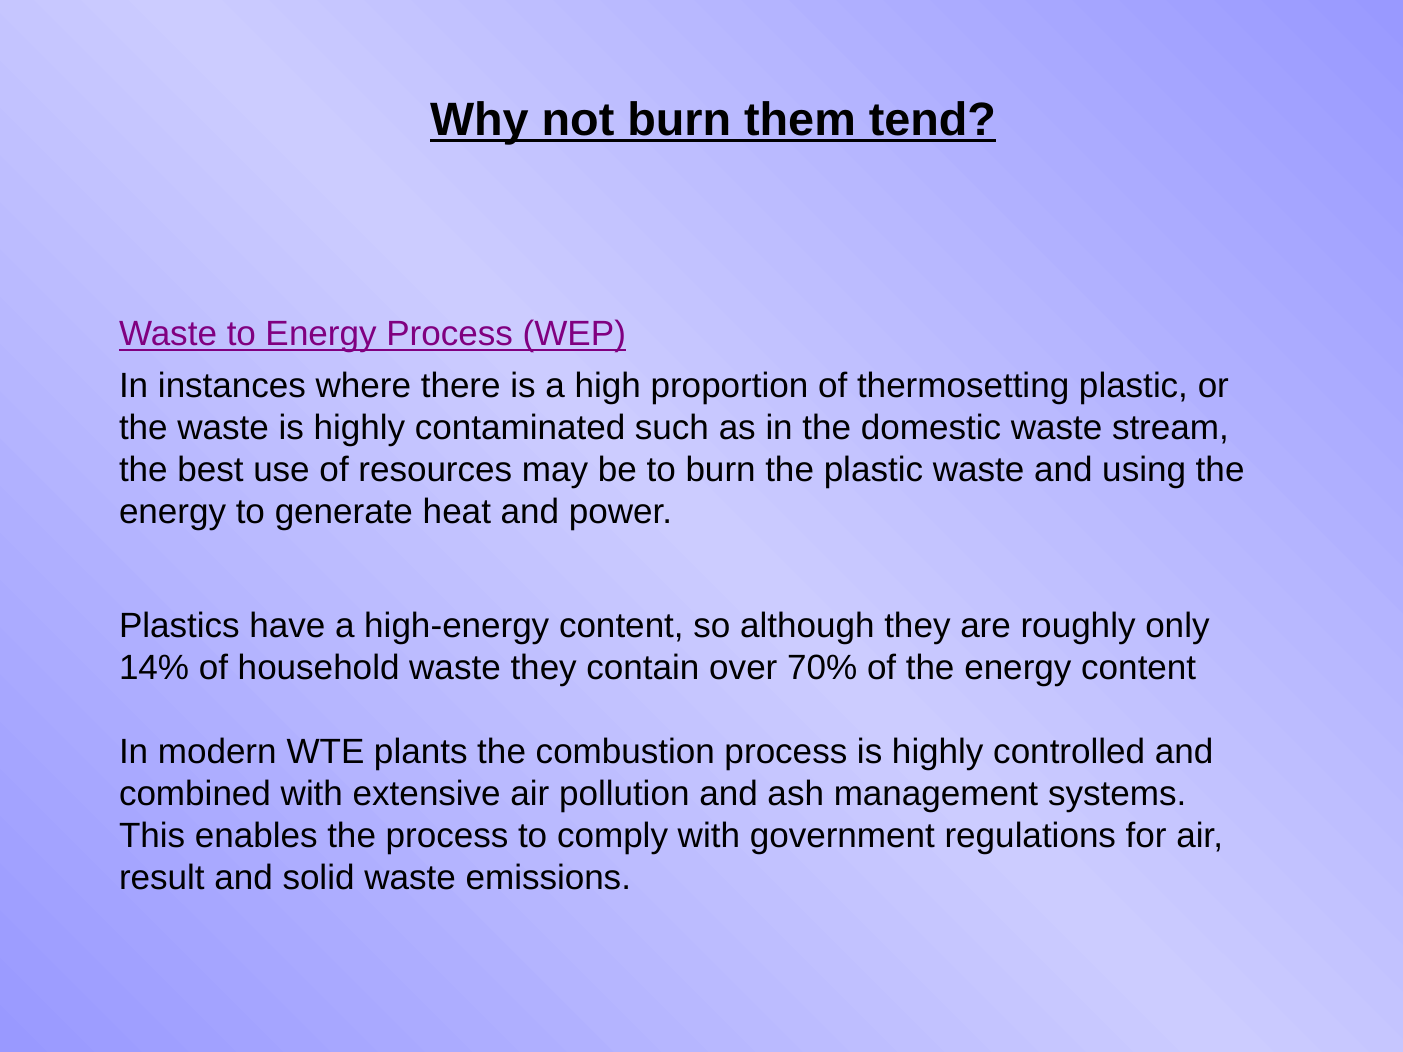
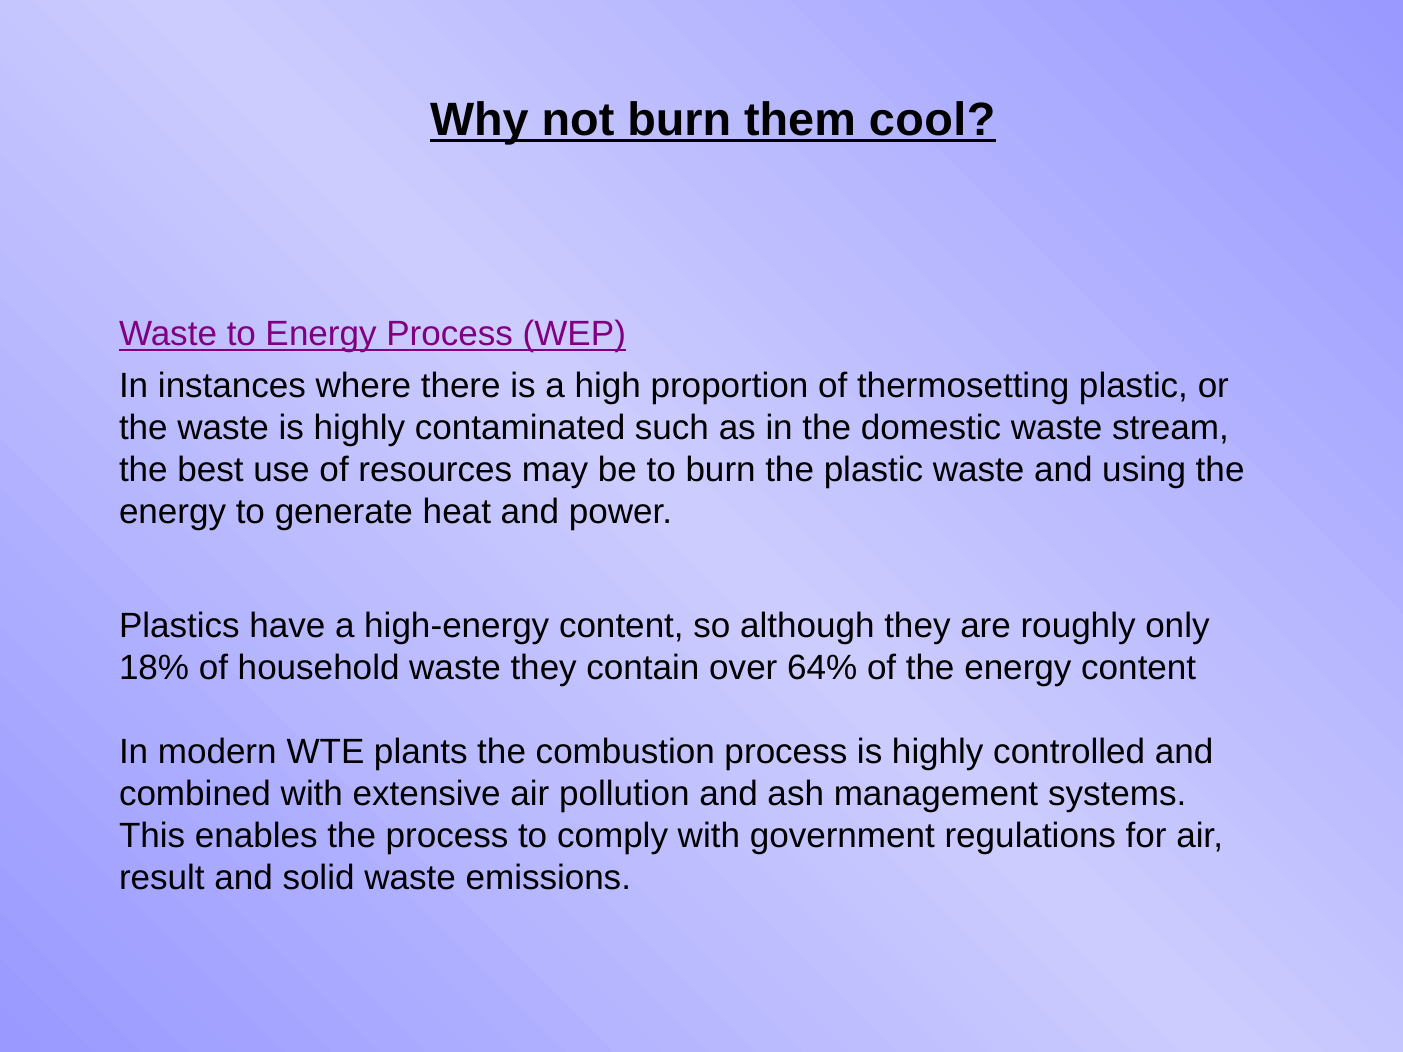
tend: tend -> cool
14%: 14% -> 18%
70%: 70% -> 64%
